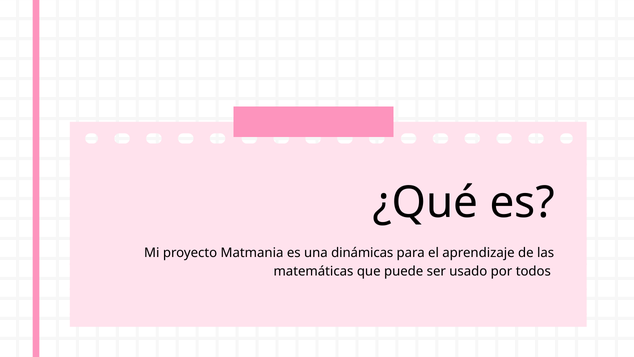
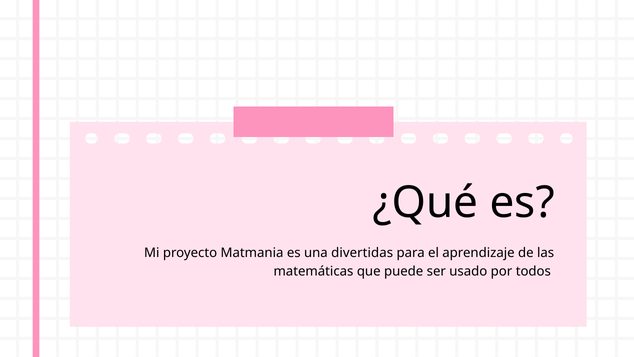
dinámicas: dinámicas -> divertidas
